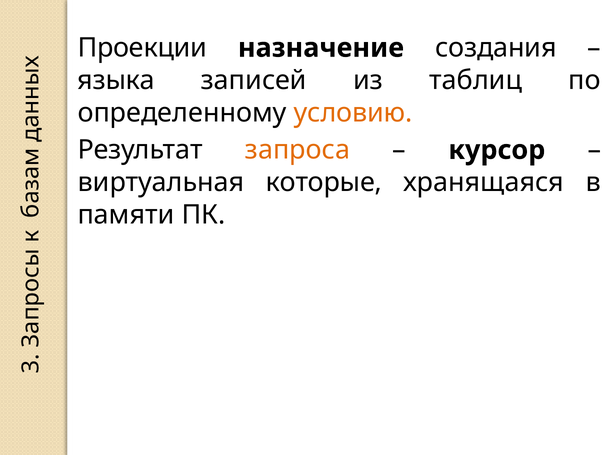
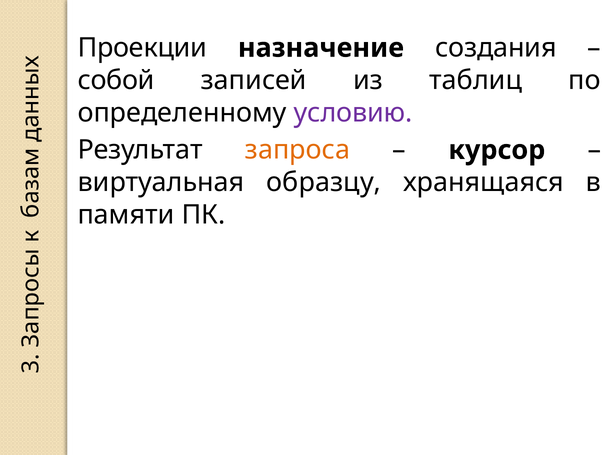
языка: языка -> собой
условию colour: orange -> purple
которые: которые -> образцу
